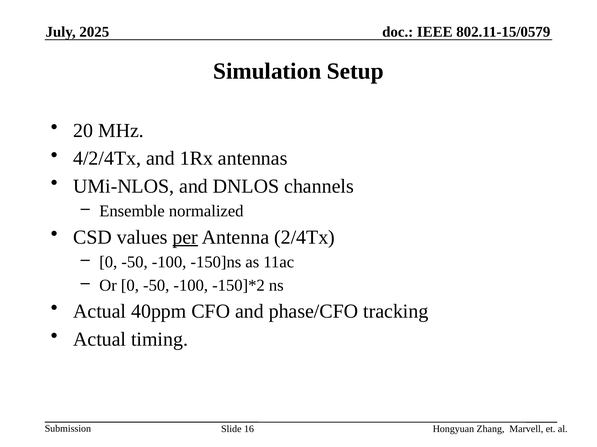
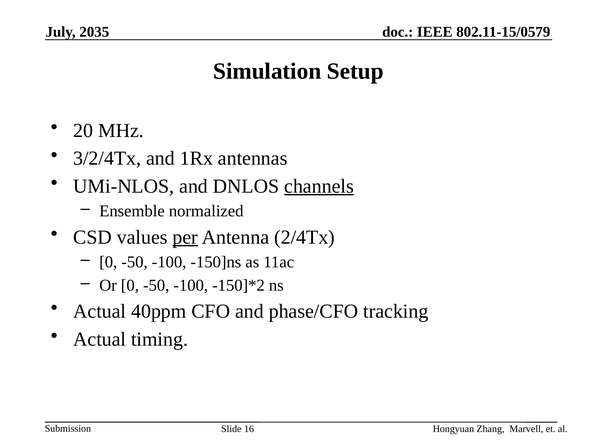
2025: 2025 -> 2035
4/2/4Tx: 4/2/4Tx -> 3/2/4Tx
channels underline: none -> present
